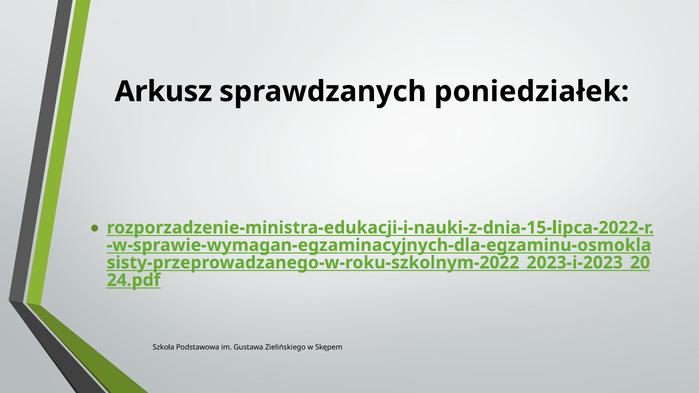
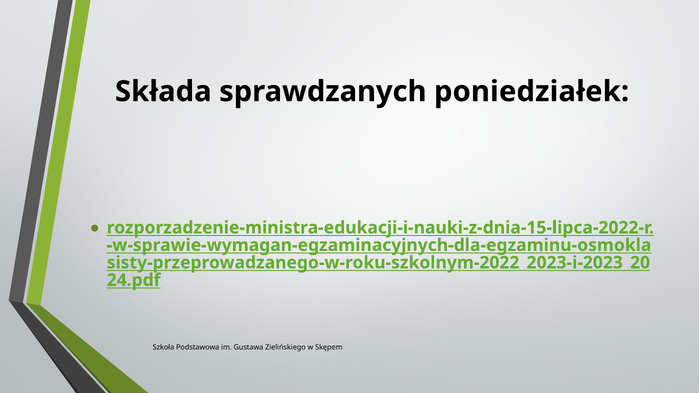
Arkusz: Arkusz -> Składa
